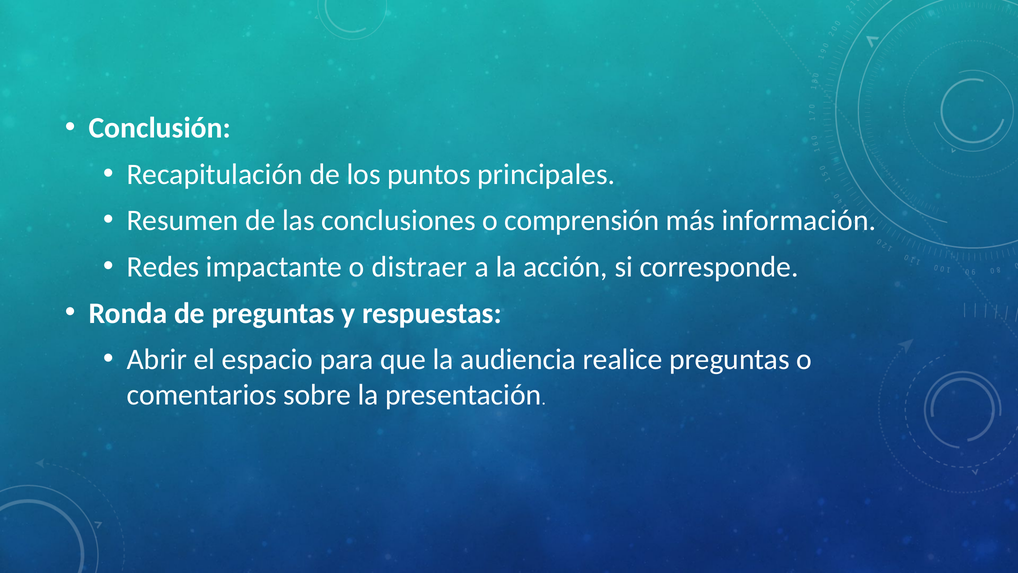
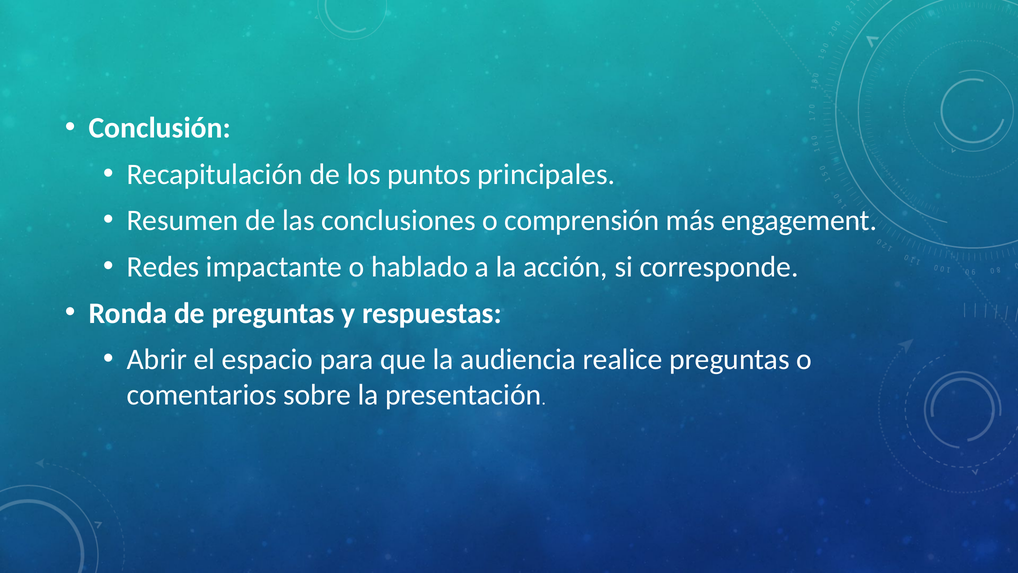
información: información -> engagement
distraer: distraer -> hablado
